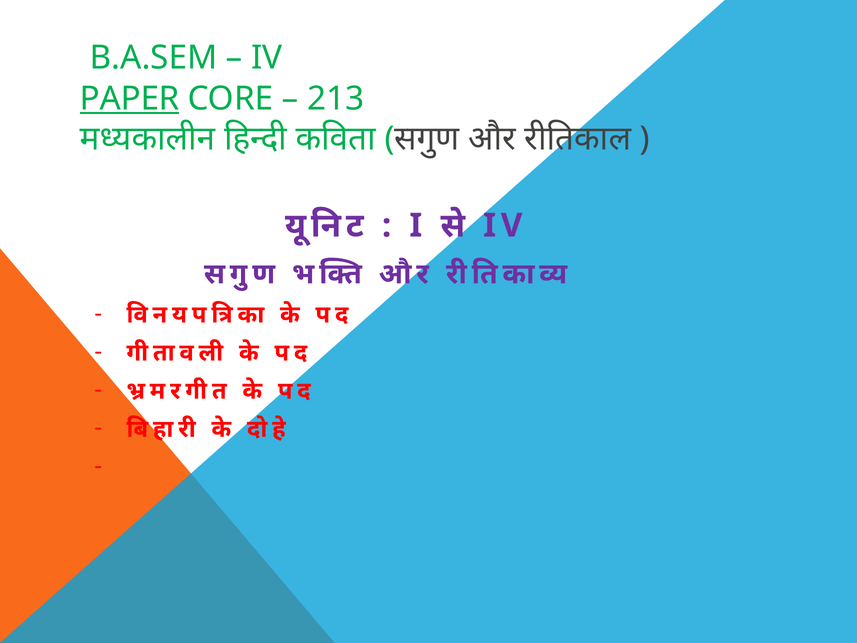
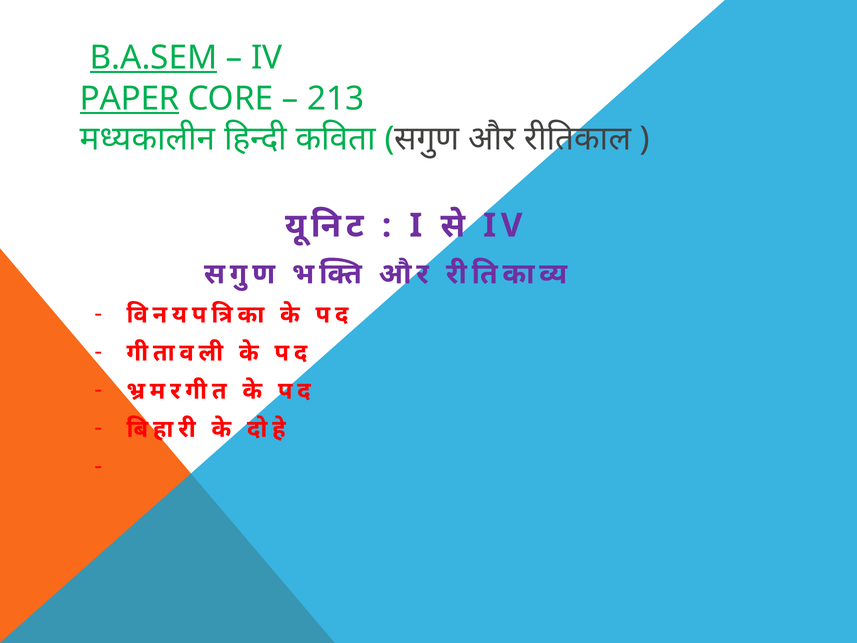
B.A.SEM underline: none -> present
